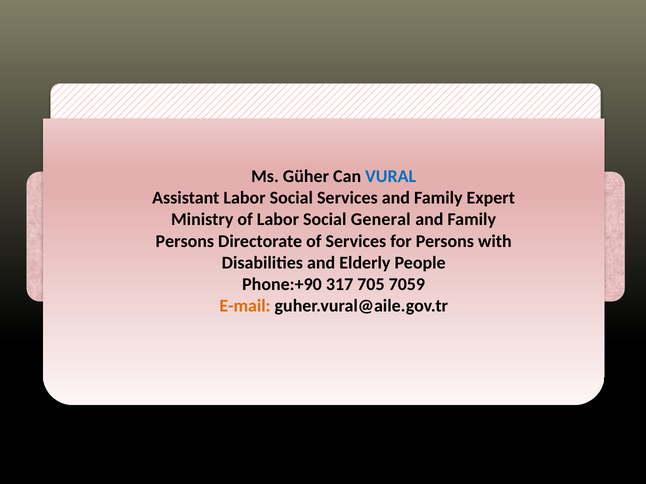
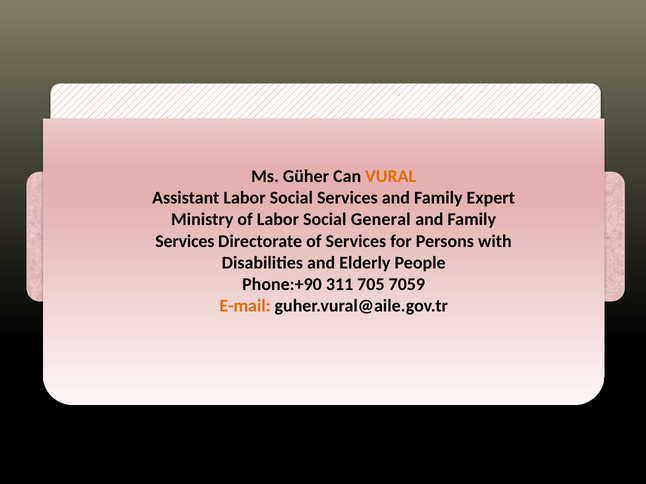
VURAL colour: blue -> orange
Persons at (185, 241): Persons -> Services
317: 317 -> 311
